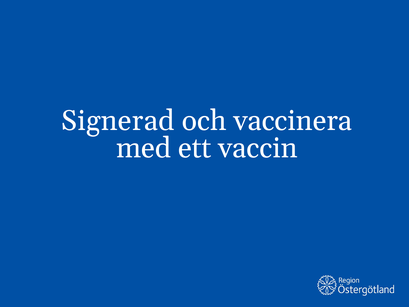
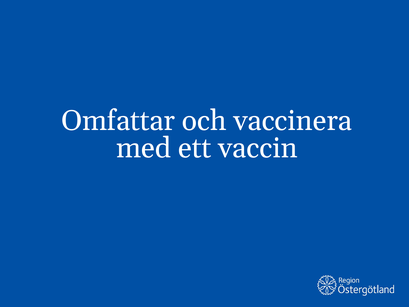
Signerad: Signerad -> Omfattar
